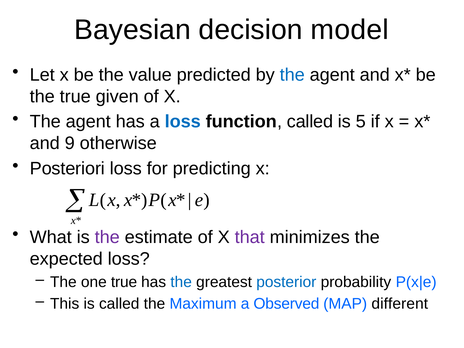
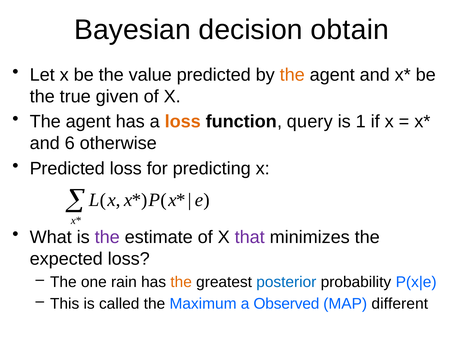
model: model -> obtain
the at (292, 75) colour: blue -> orange
loss at (183, 122) colour: blue -> orange
function called: called -> query
is 5: 5 -> 1
9: 9 -> 6
Posteriori at (67, 169): Posteriori -> Predicted
one true: true -> rain
the at (181, 282) colour: blue -> orange
